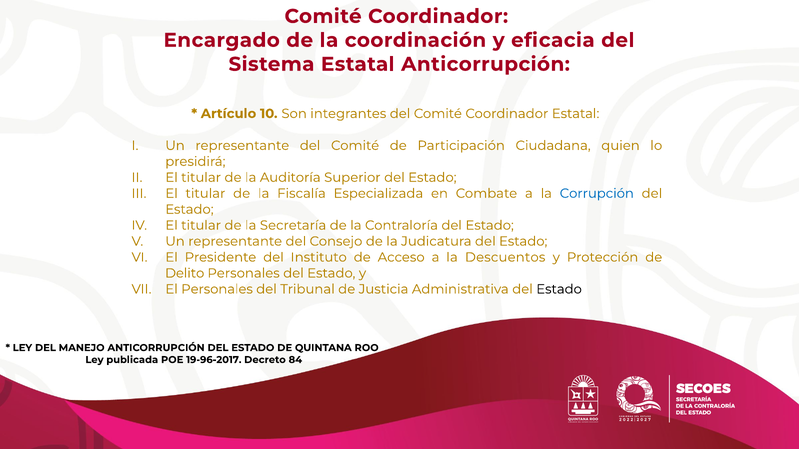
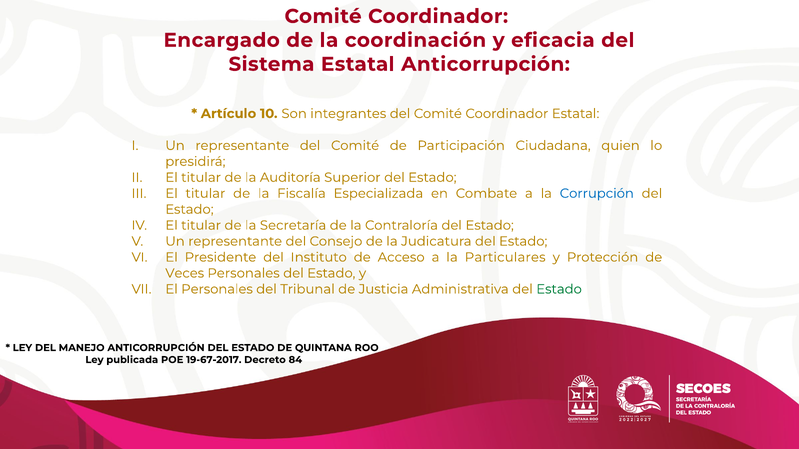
Descuentos: Descuentos -> Particulares
Delito: Delito -> Veces
Estado at (559, 289) colour: black -> green
19-96-2017: 19-96-2017 -> 19-67-2017
